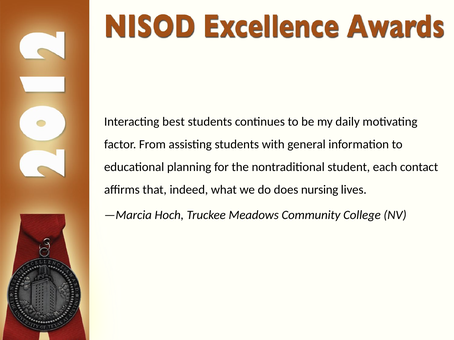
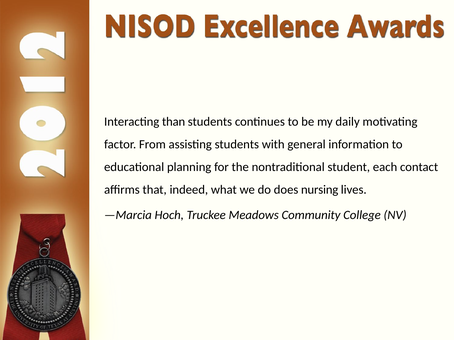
best: best -> than
